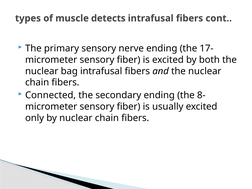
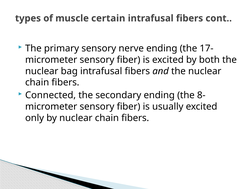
detects: detects -> certain
